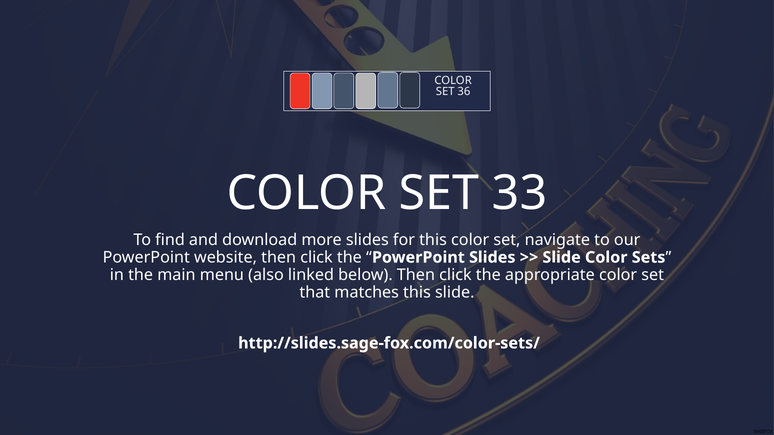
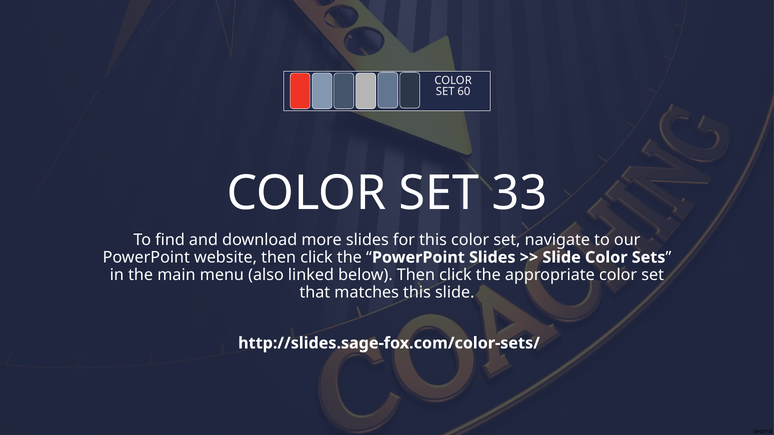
36: 36 -> 60
